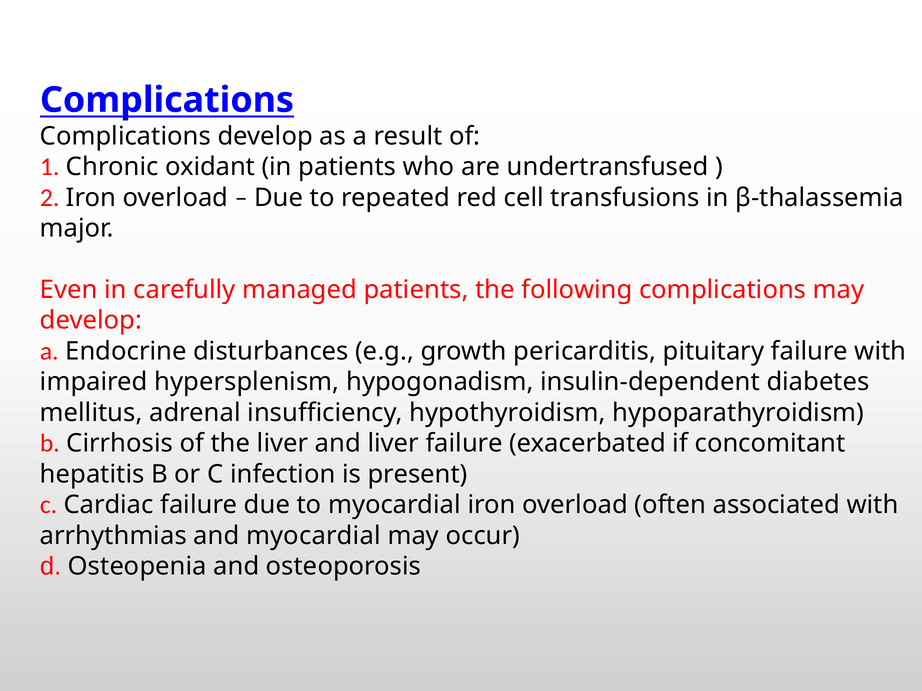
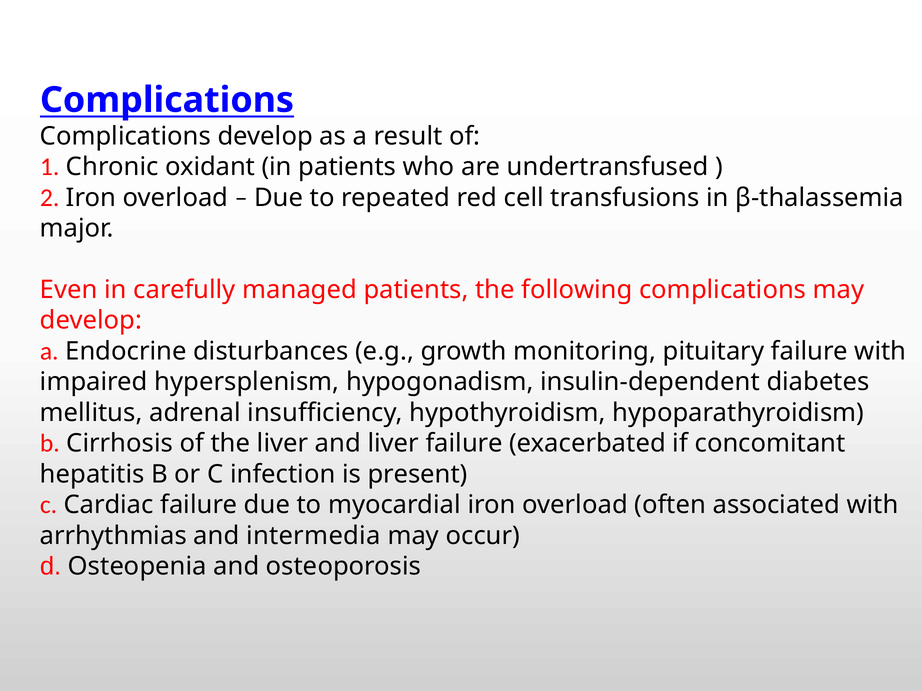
pericarditis: pericarditis -> monitoring
and myocardial: myocardial -> intermedia
